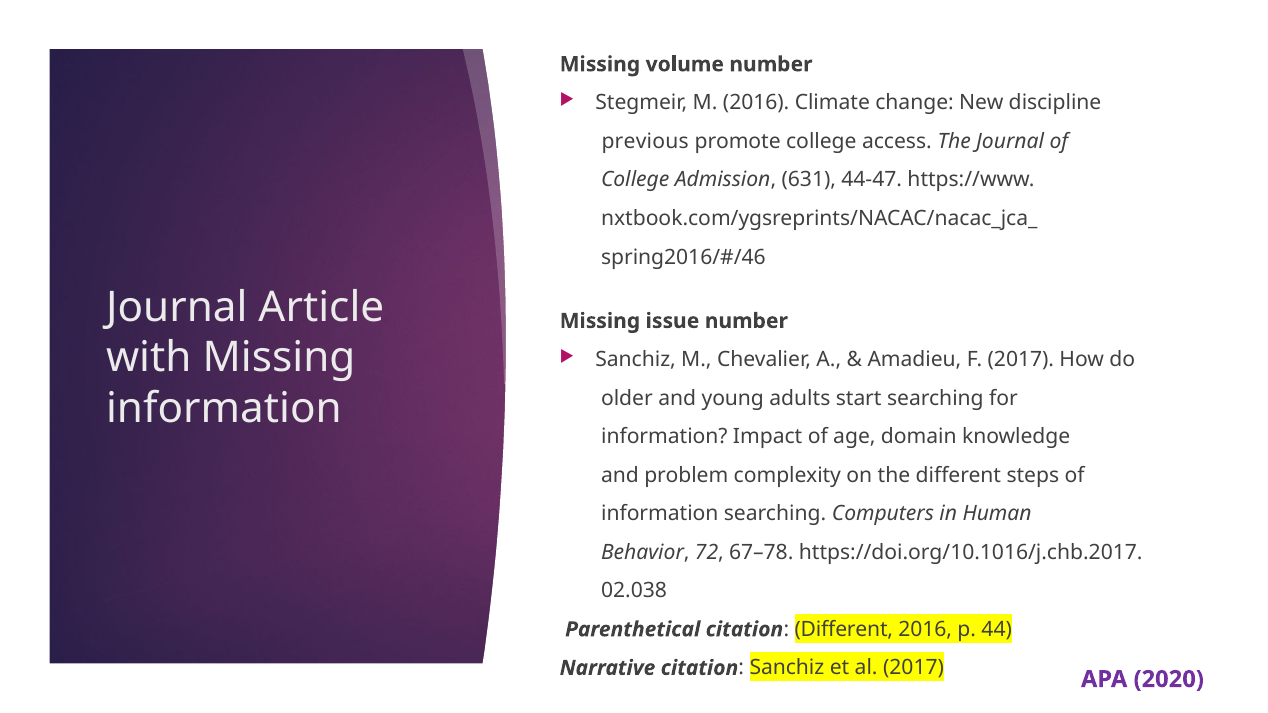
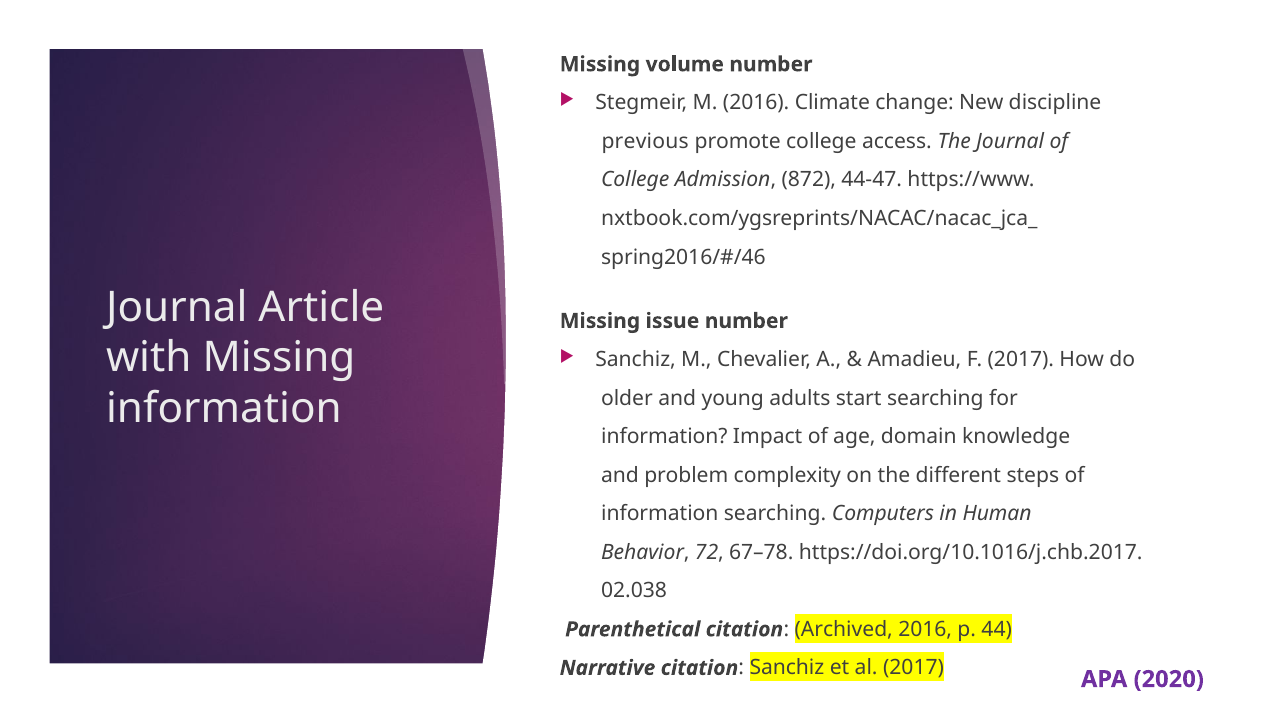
631: 631 -> 872
citation Different: Different -> Archived
